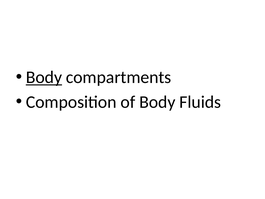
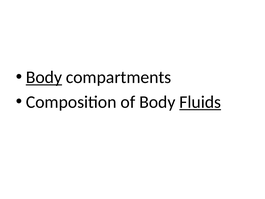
Fluids underline: none -> present
